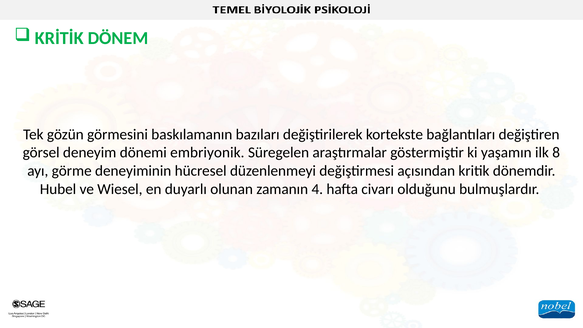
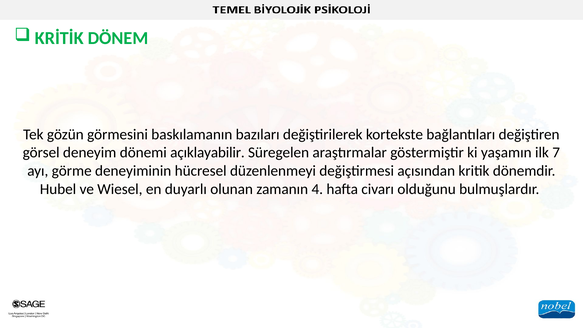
embriyonik: embriyonik -> açıklayabilir
8: 8 -> 7
